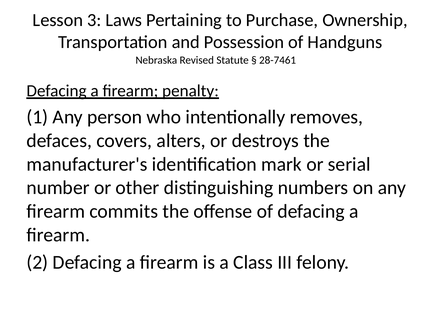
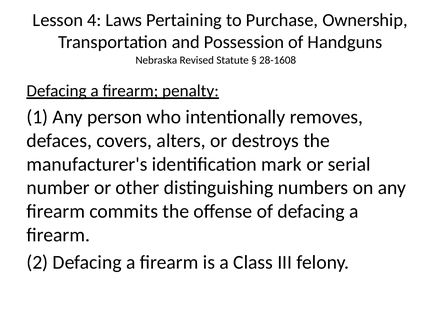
3: 3 -> 4
28-7461: 28-7461 -> 28-1608
